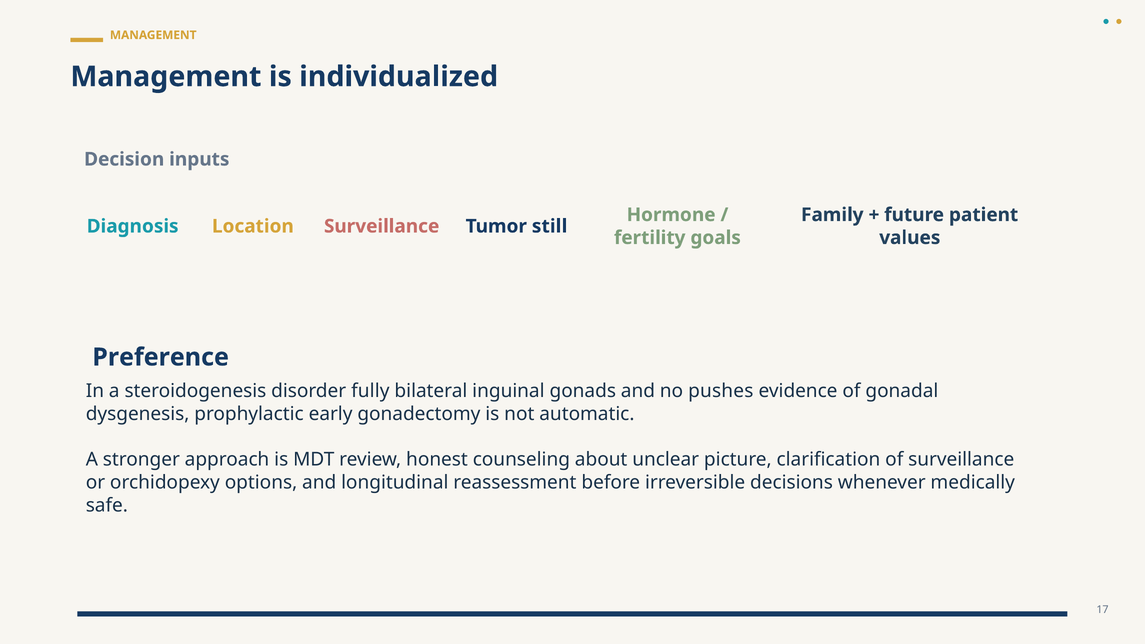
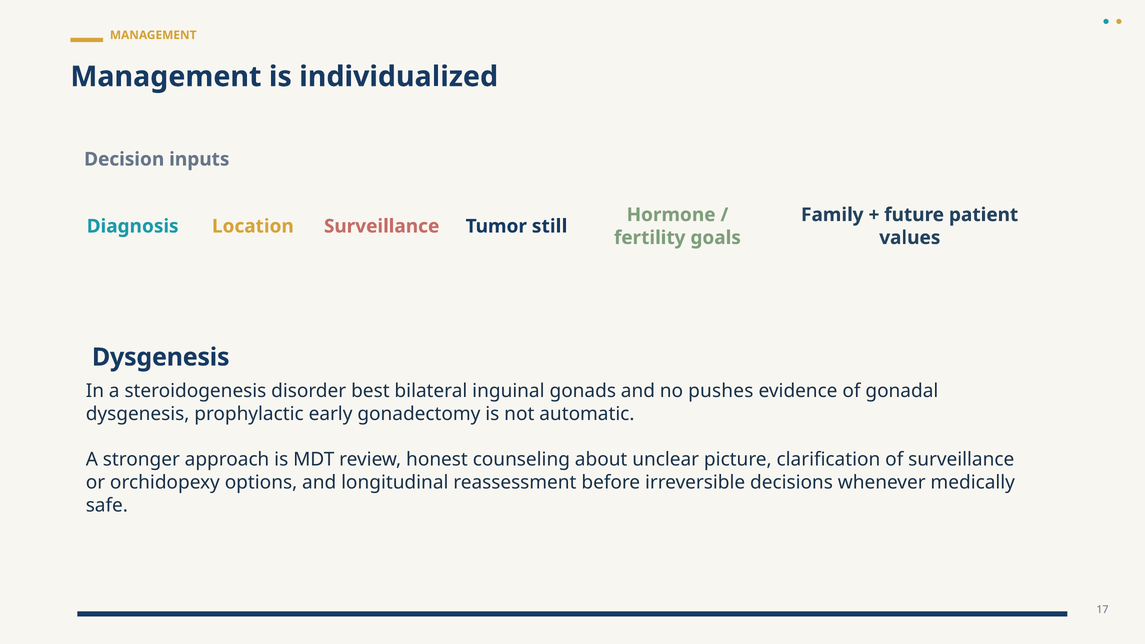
Preference at (161, 357): Preference -> Dysgenesis
fully: fully -> best
